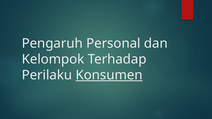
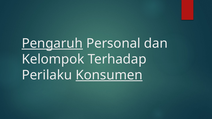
Pengaruh underline: none -> present
